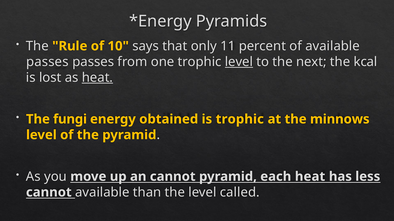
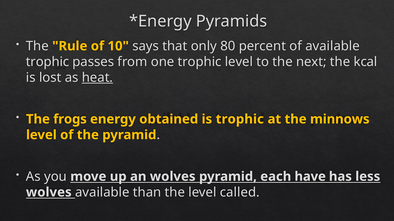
11: 11 -> 80
passes at (47, 62): passes -> trophic
level at (239, 62) underline: present -> none
fungi: fungi -> frogs
an cannot: cannot -> wolves
each heat: heat -> have
cannot at (49, 193): cannot -> wolves
